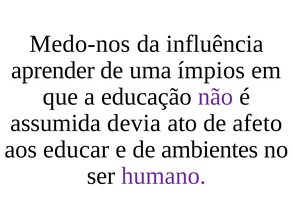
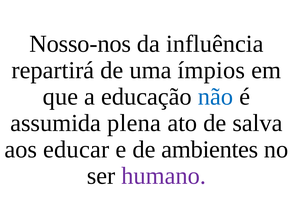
Medo-nos: Medo-nos -> Nosso-nos
aprender: aprender -> repartirá
não colour: purple -> blue
devia: devia -> plena
afeto: afeto -> salva
